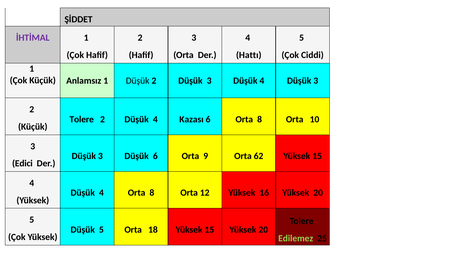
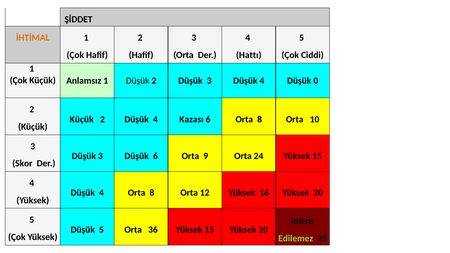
İHTİMAL colour: purple -> orange
4 Düşük 3: 3 -> 0
Tolere at (82, 119): Tolere -> Küçük
62: 62 -> 24
Edici: Edici -> Skor
18: 18 -> 36
